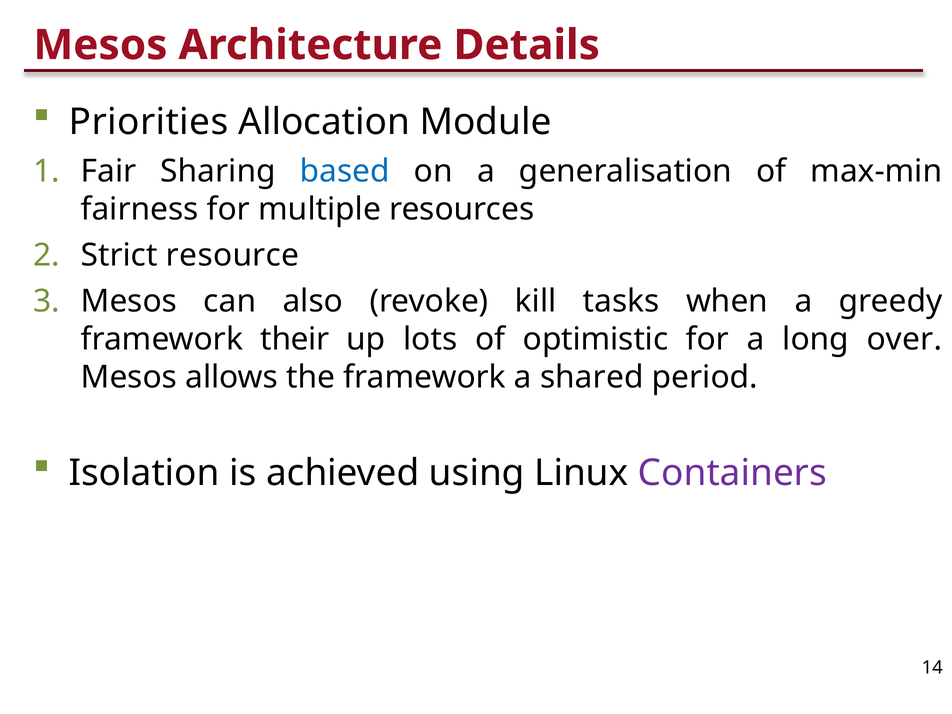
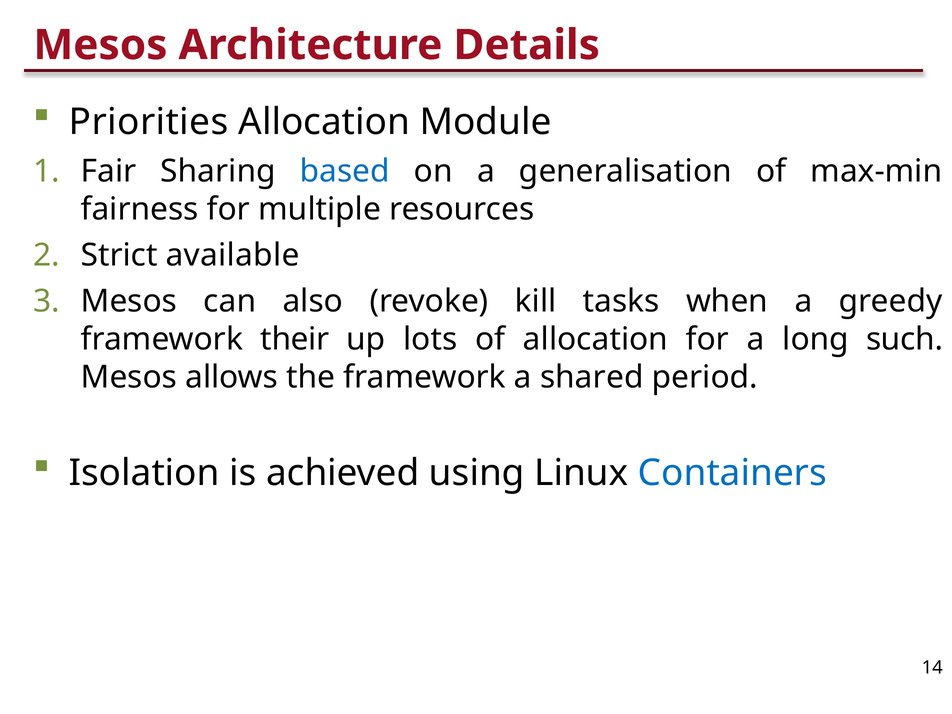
resource: resource -> available
of optimistic: optimistic -> allocation
over: over -> such
Containers colour: purple -> blue
